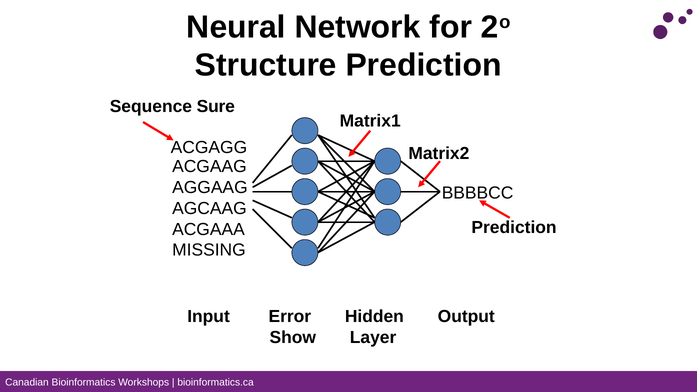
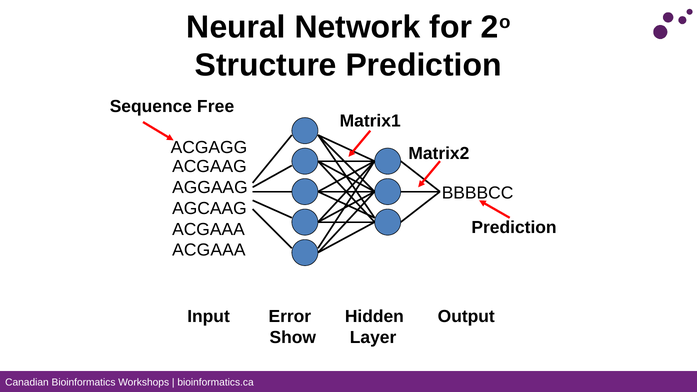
Sure: Sure -> Free
MISSING at (209, 250): MISSING -> ACGAAA
